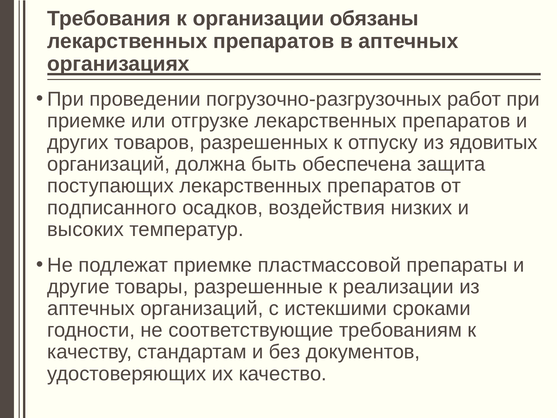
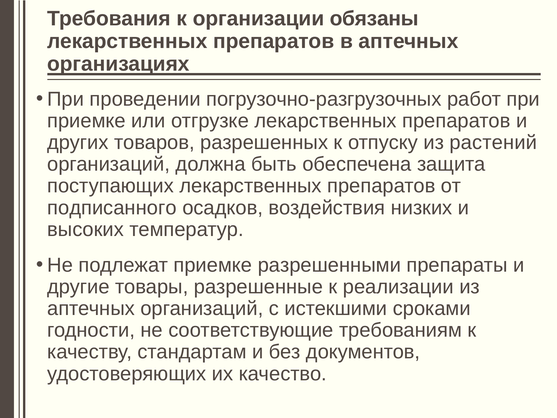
ядовитых: ядовитых -> растений
пластмассовой: пластмассовой -> разрешенными
